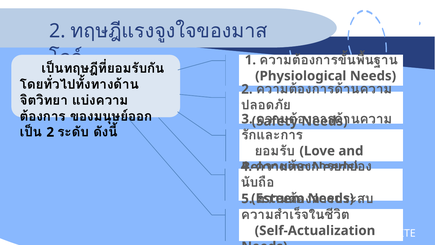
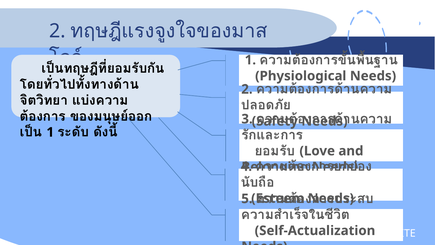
2 at (50, 132): 2 -> 1
